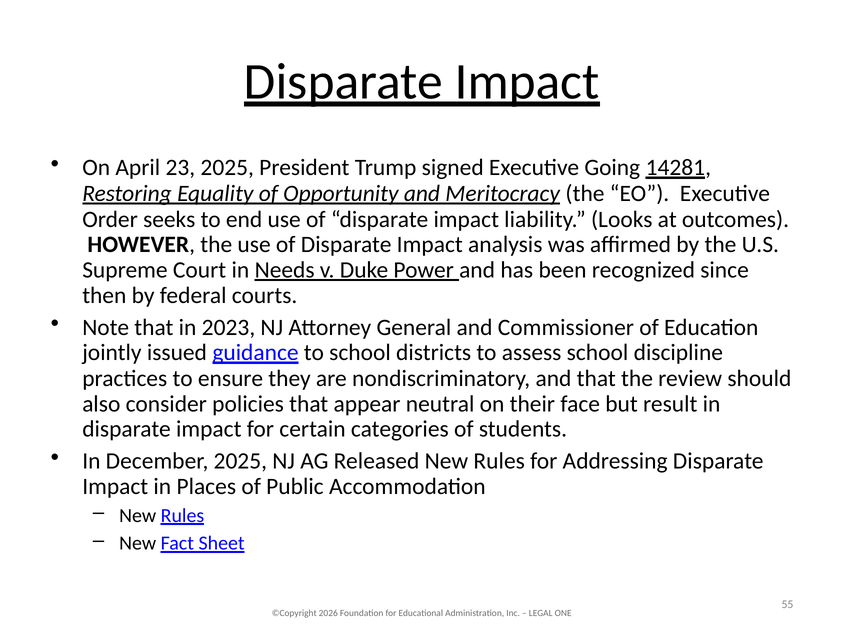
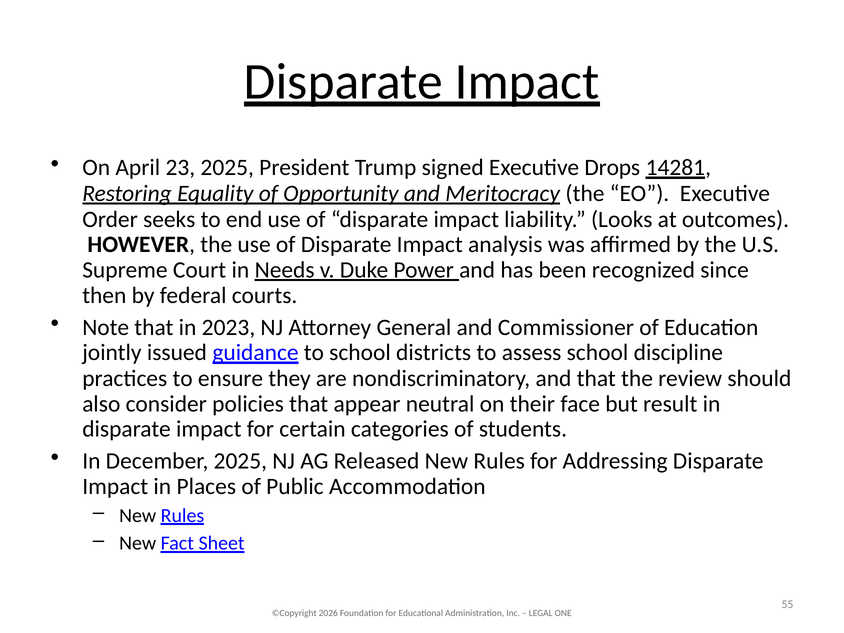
Going: Going -> Drops
